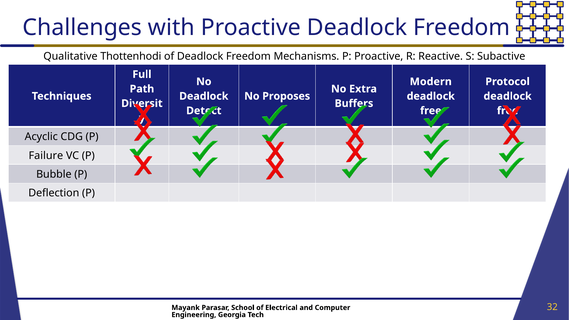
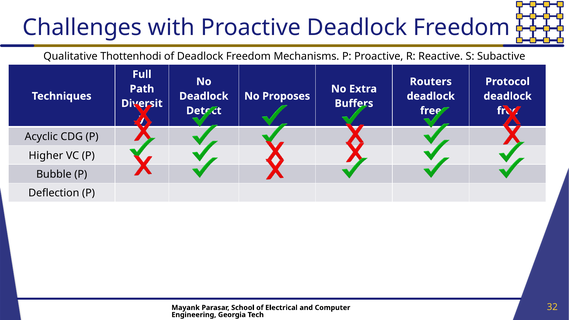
Modern: Modern -> Routers
Failure: Failure -> Higher
